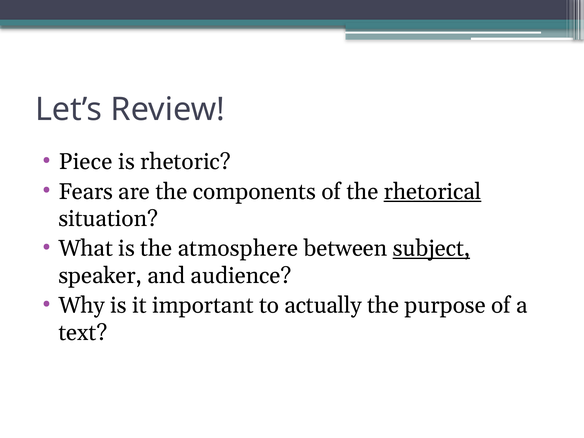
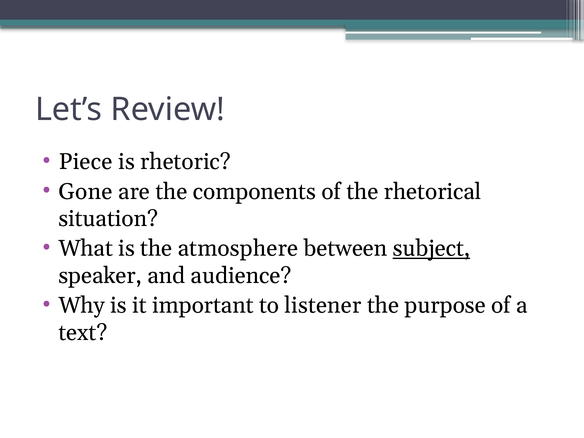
Fears: Fears -> Gone
rhetorical underline: present -> none
actually: actually -> listener
